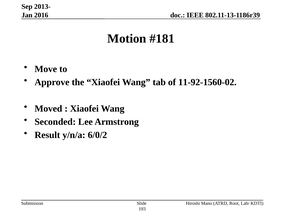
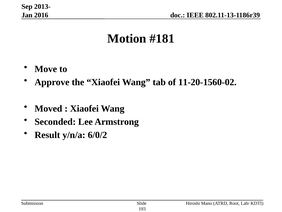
11-92-1560-02: 11-92-1560-02 -> 11-20-1560-02
